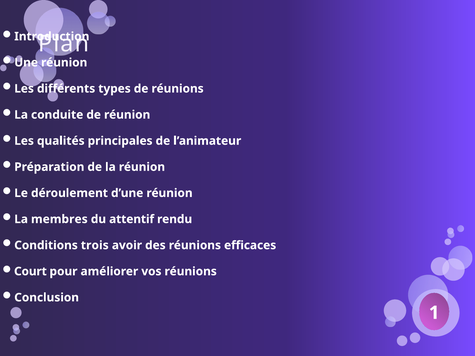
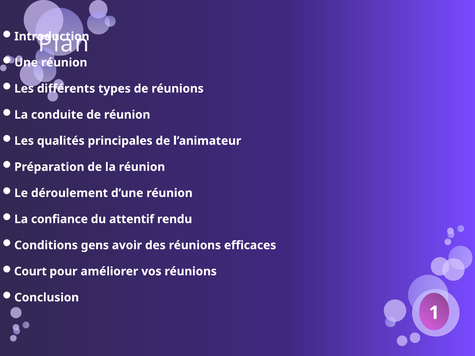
membres: membres -> confiance
trois: trois -> gens
